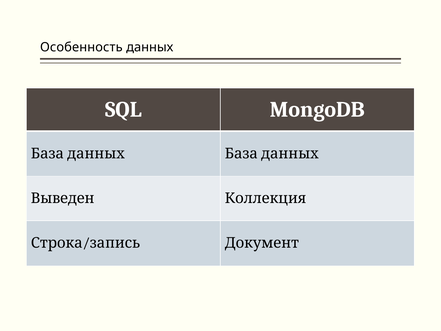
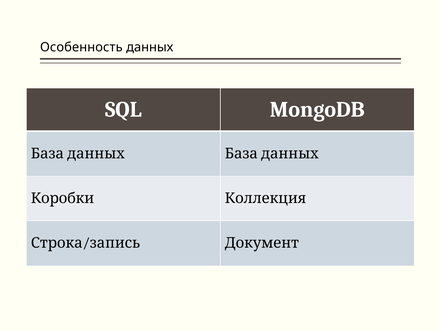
Выведен: Выведен -> Коробки
